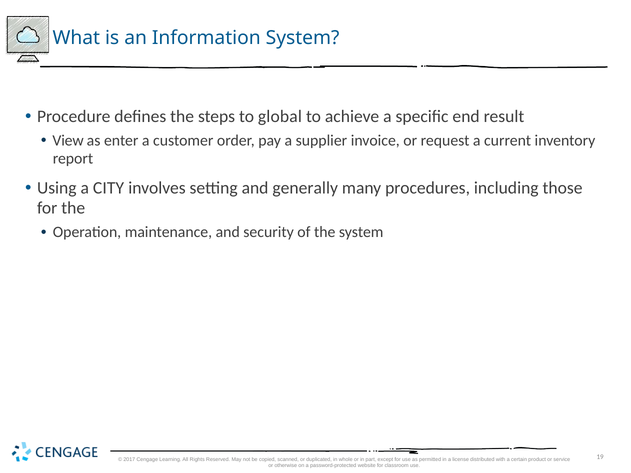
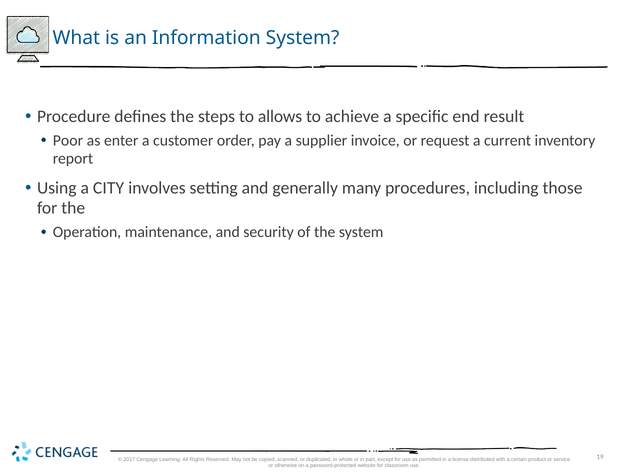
global: global -> allows
View: View -> Poor
